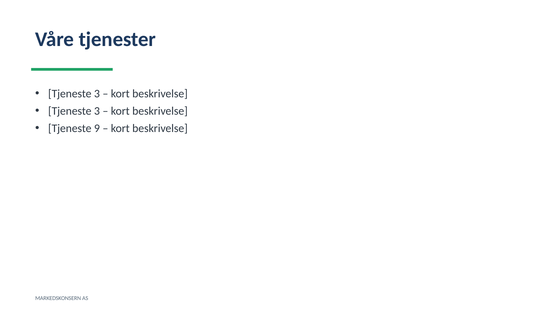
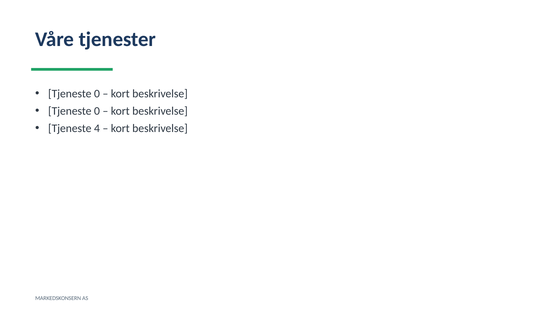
3 at (97, 94): 3 -> 0
3 at (97, 111): 3 -> 0
9: 9 -> 4
